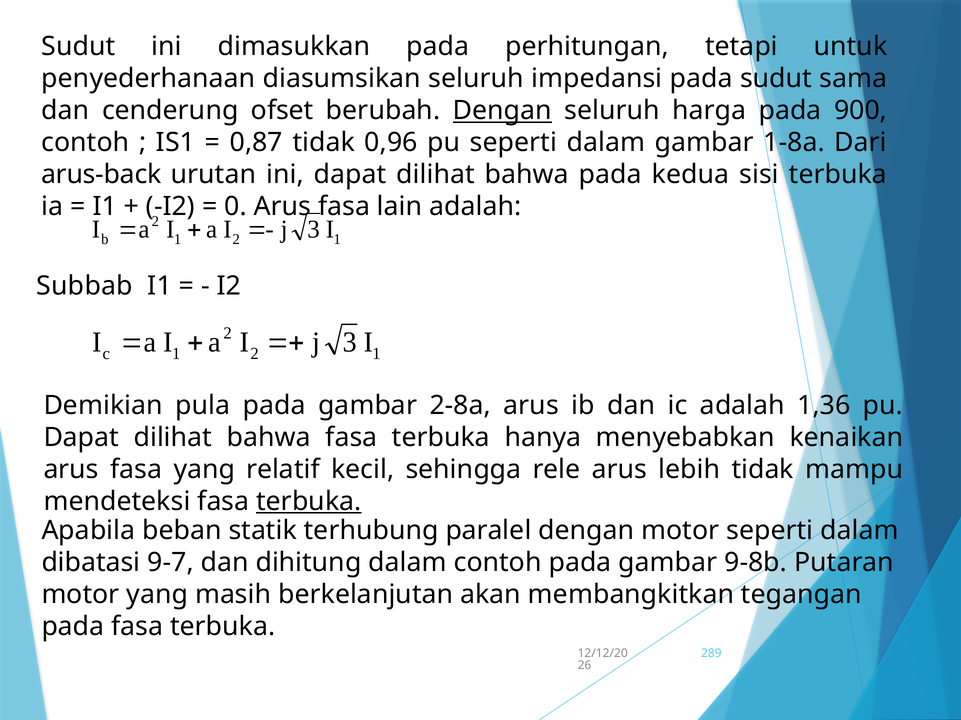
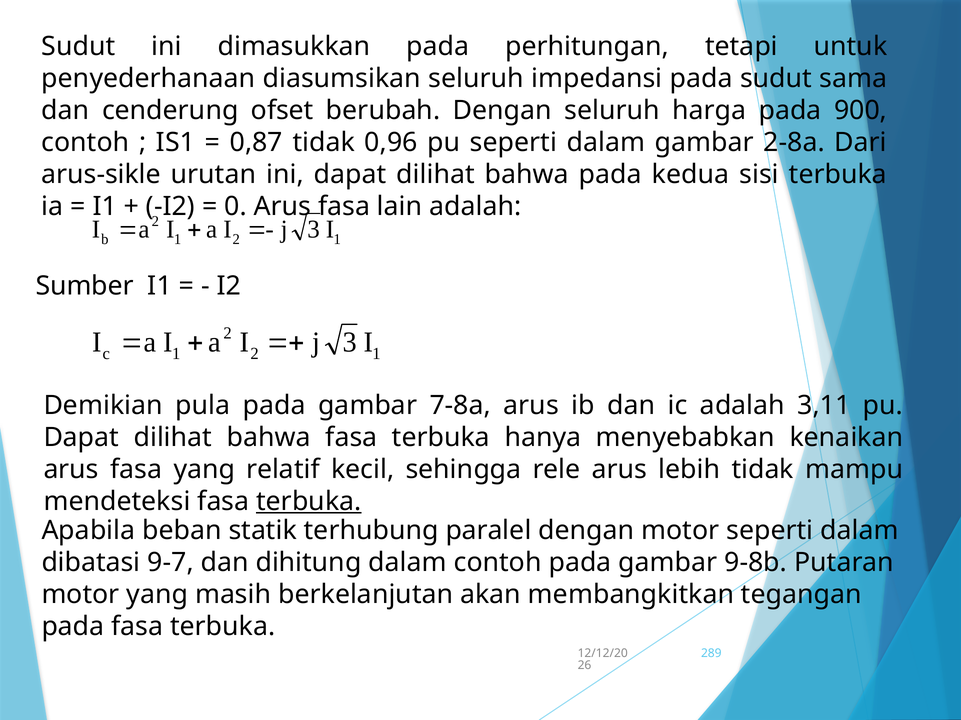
Dengan at (502, 111) underline: present -> none
1-8a: 1-8a -> 2-8a
arus-back: arus-back -> arus-sikle
Subbab: Subbab -> Sumber
2-8a: 2-8a -> 7-8a
1,36: 1,36 -> 3,11
